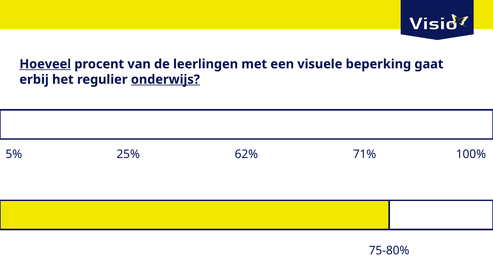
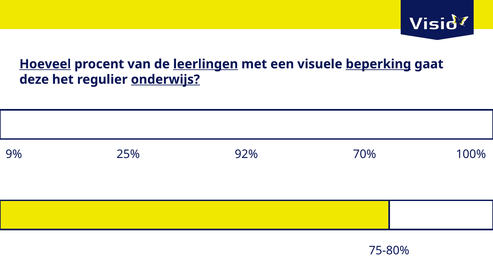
leerlingen underline: none -> present
beperking underline: none -> present
erbij: erbij -> deze
5%: 5% -> 9%
62%: 62% -> 92%
71%: 71% -> 70%
